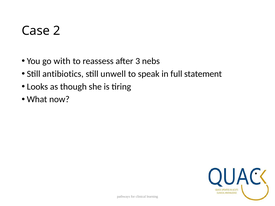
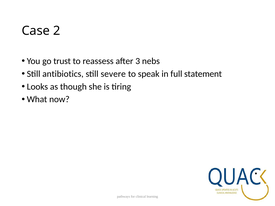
with: with -> trust
unwell: unwell -> severe
